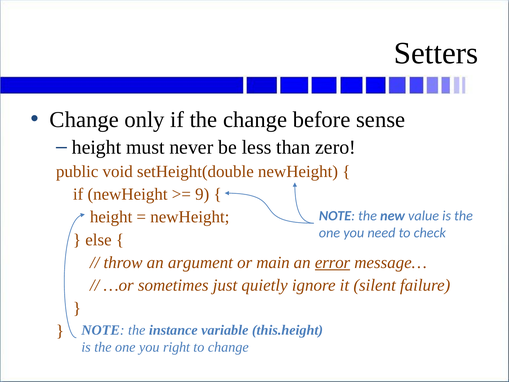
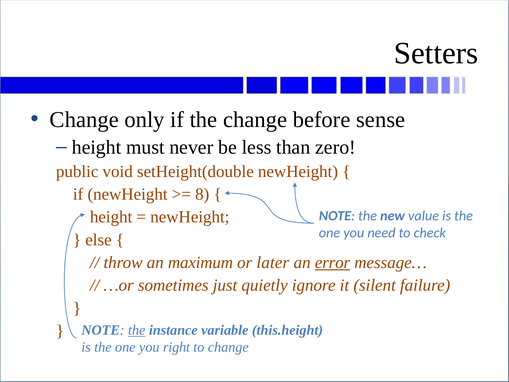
9: 9 -> 8
argument: argument -> maximum
main: main -> later
the at (137, 330) underline: none -> present
